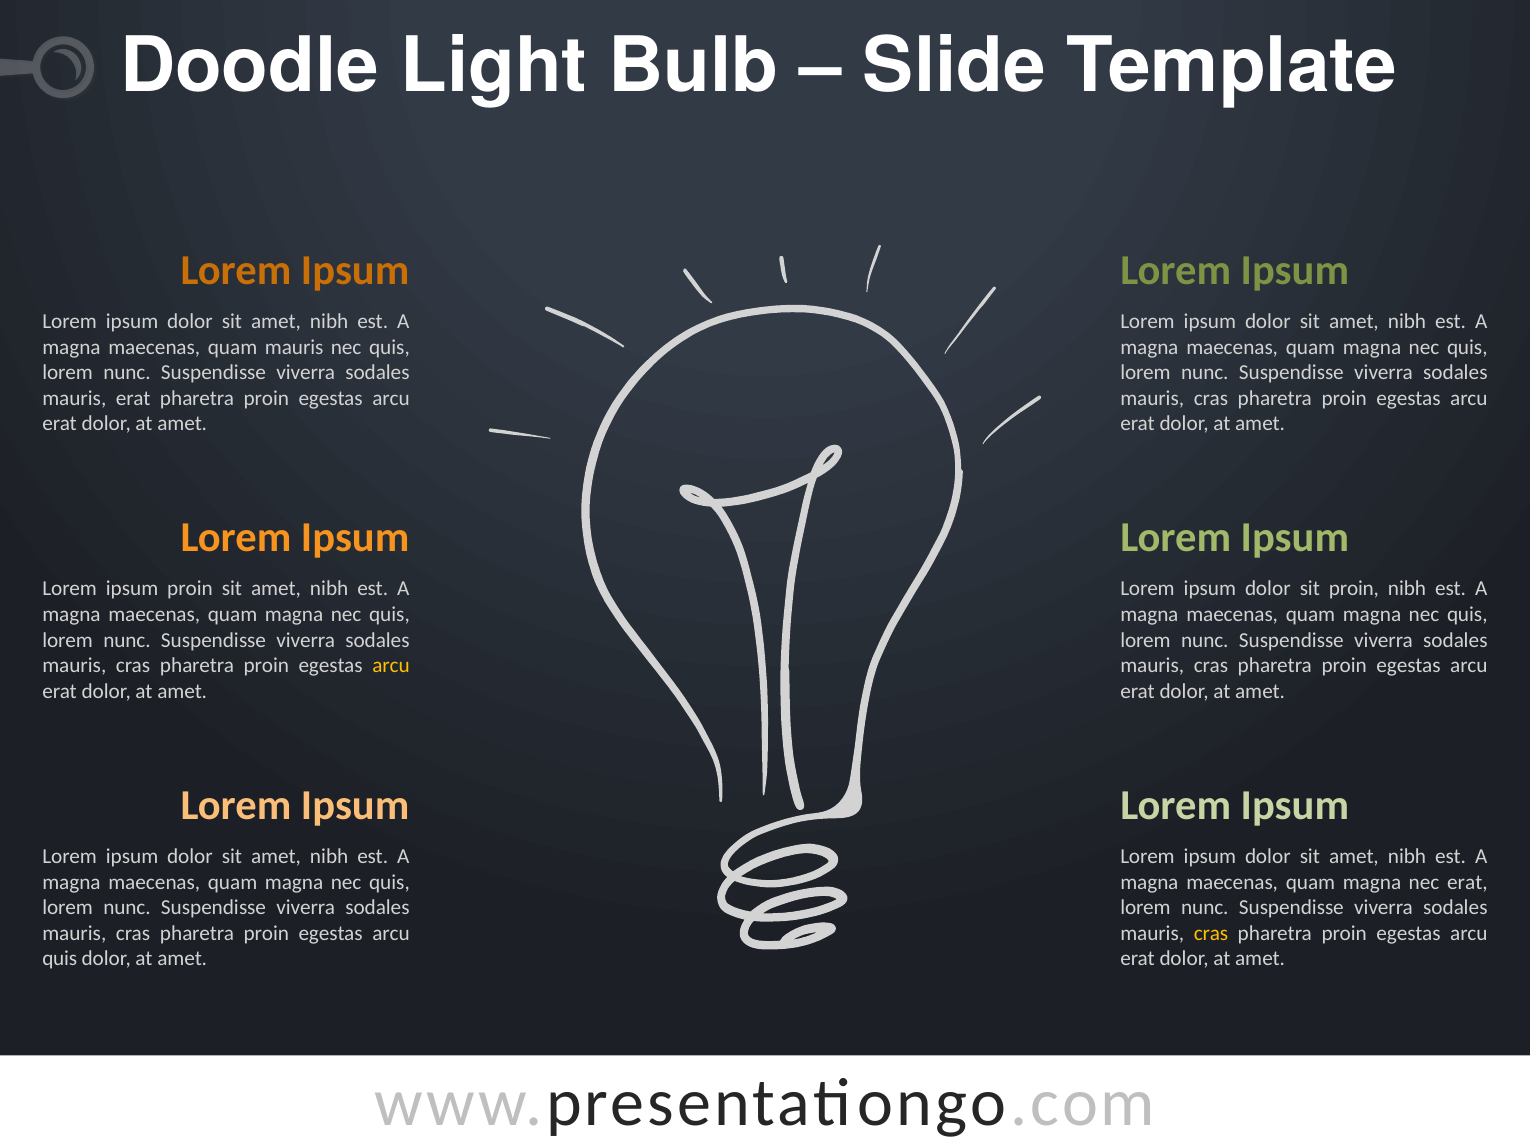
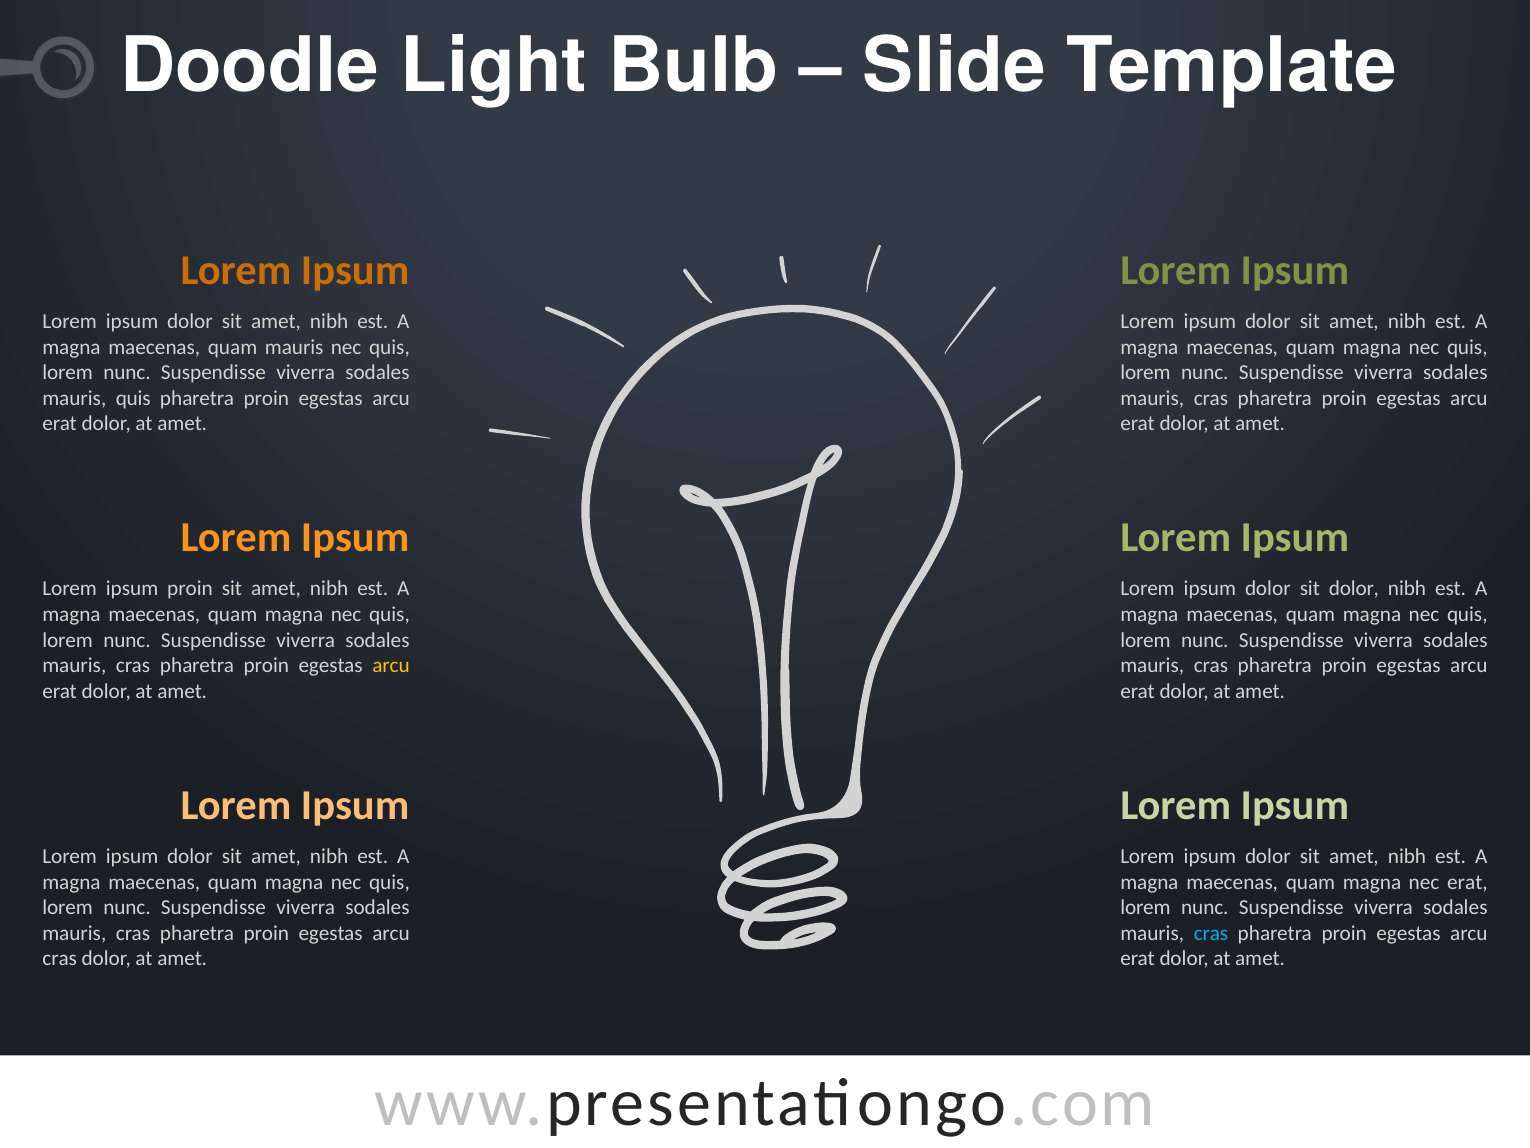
mauris erat: erat -> quis
sit proin: proin -> dolor
cras at (1211, 933) colour: yellow -> light blue
quis at (60, 958): quis -> cras
